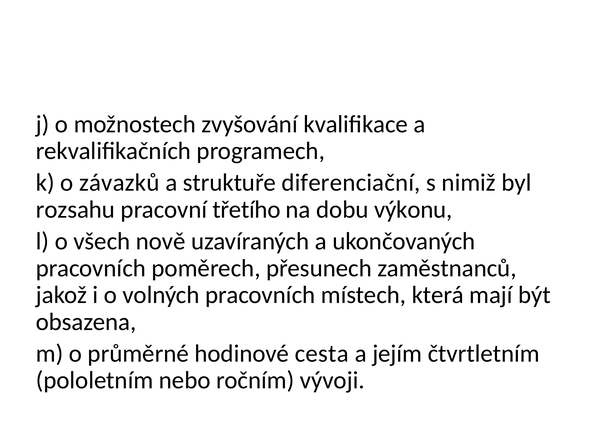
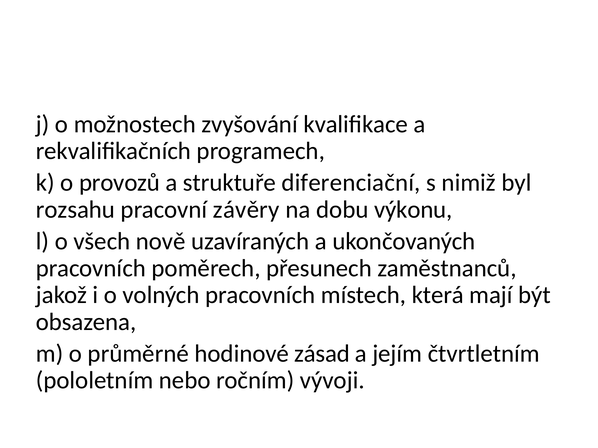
závazků: závazků -> provozů
třetího: třetího -> závěry
cesta: cesta -> zásad
